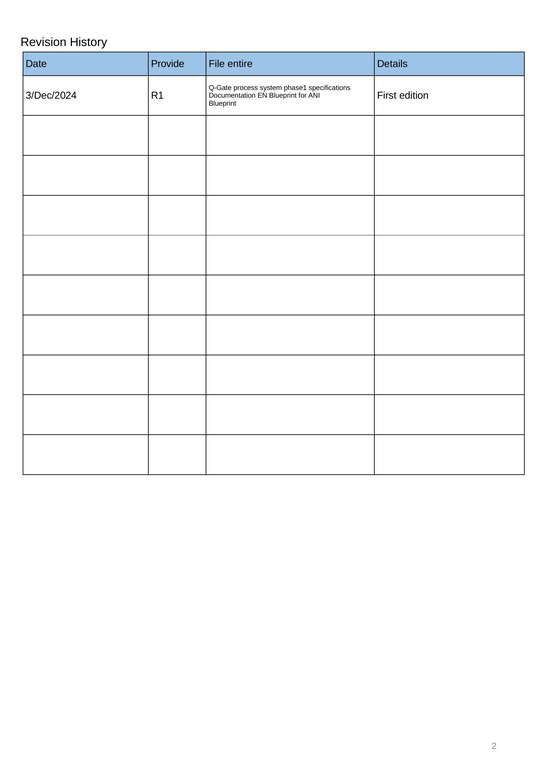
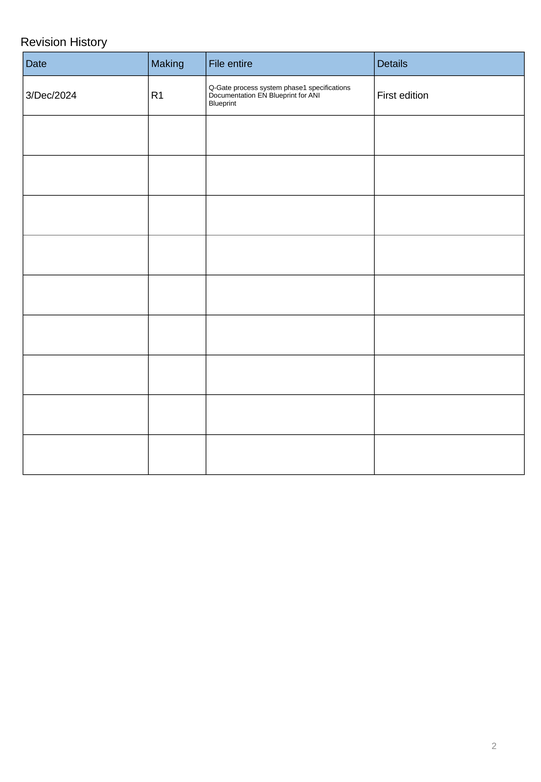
Provide: Provide -> Making
